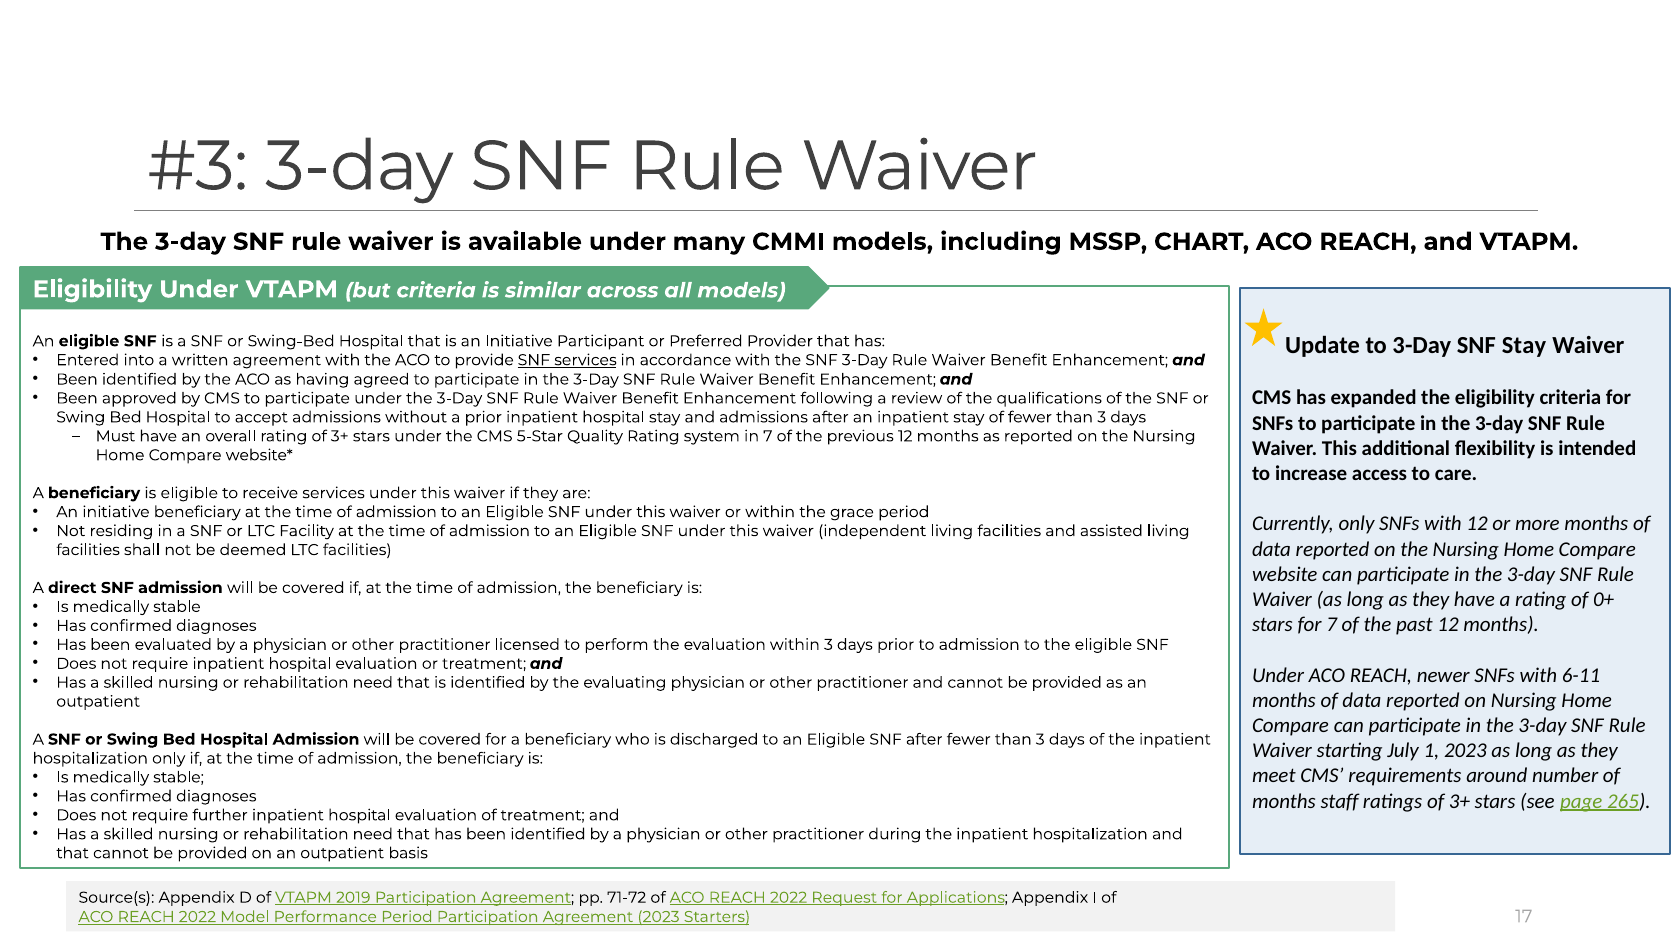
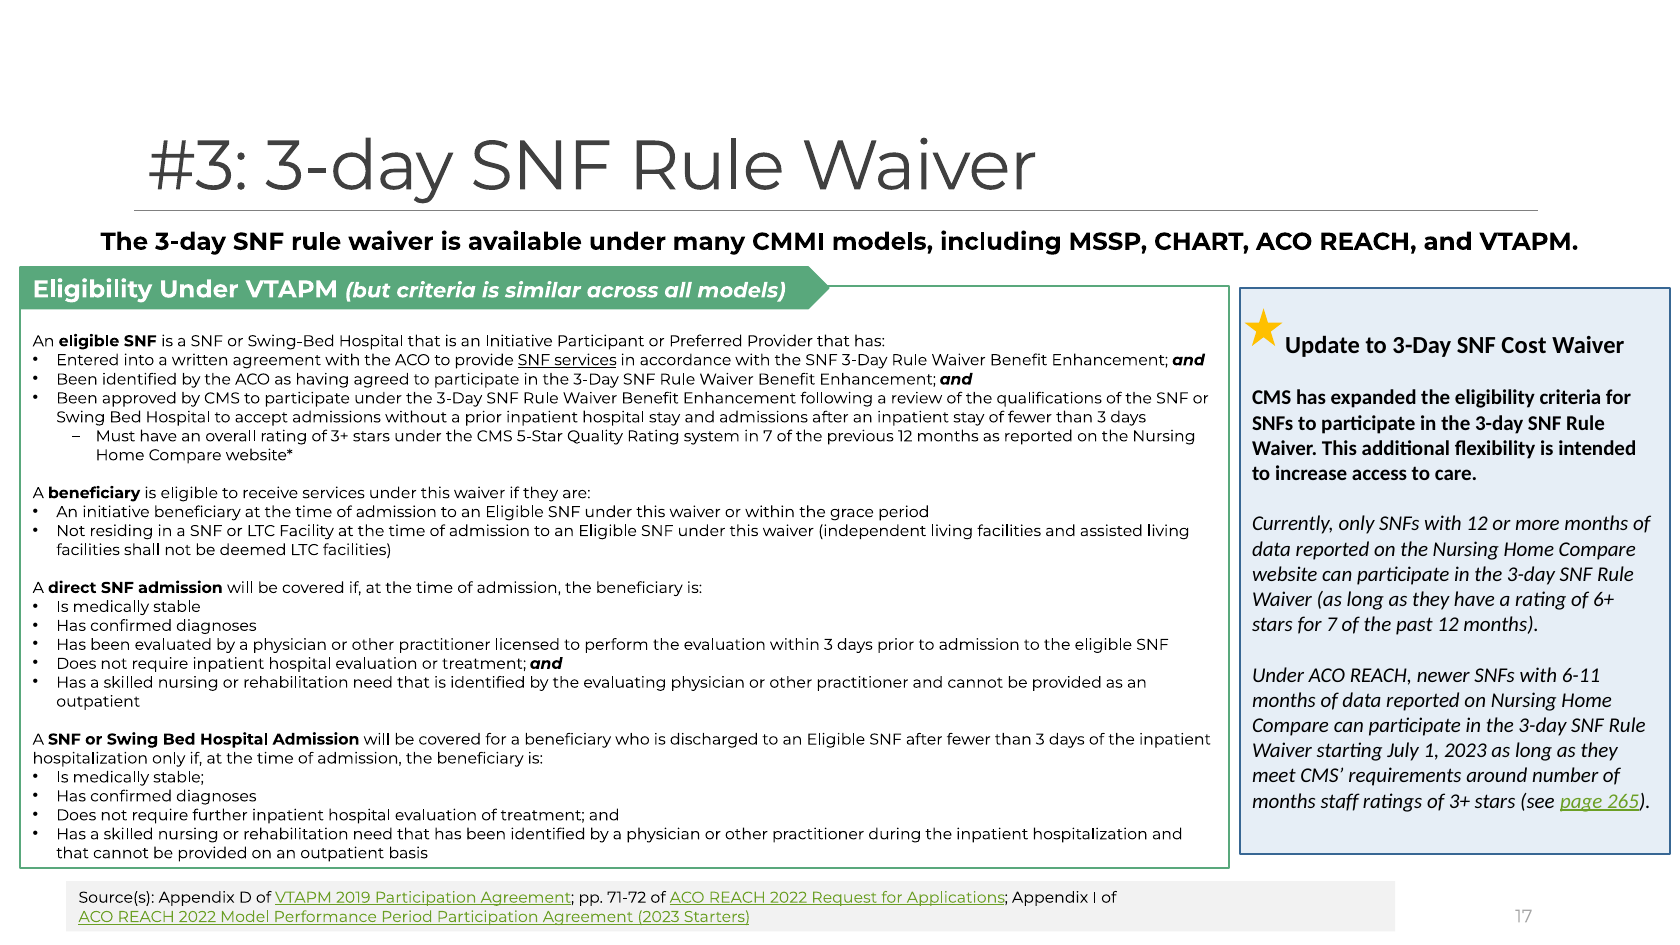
SNF Stay: Stay -> Cost
0+: 0+ -> 6+
